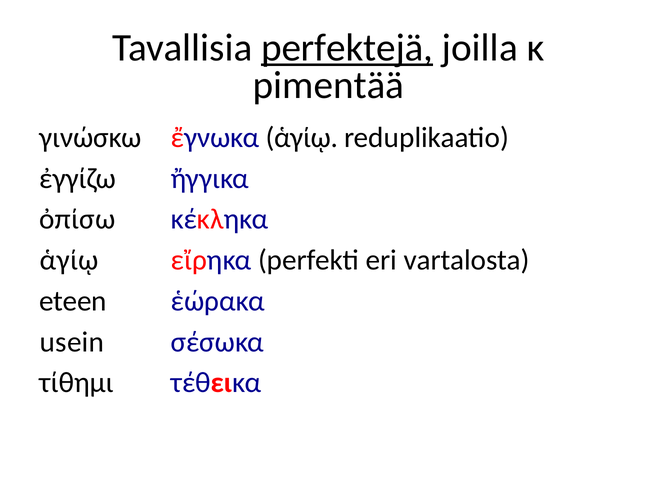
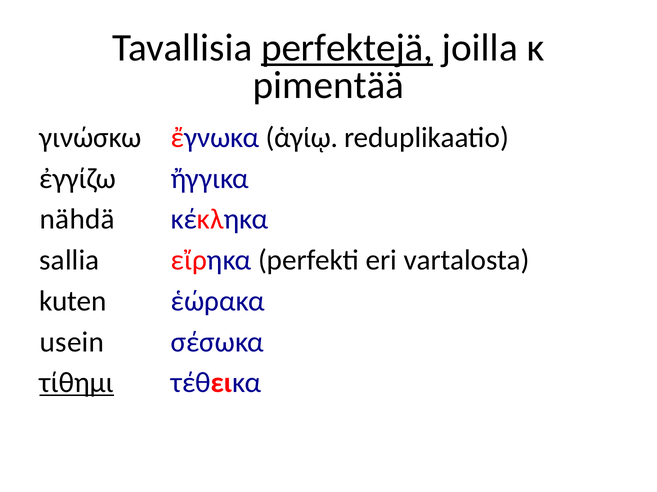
ὀπίσω: ὀπίσω -> nähdä
ἁγίῳ at (69, 261): ἁγίῳ -> sallia
eteen: eteen -> kuten
τίθημι underline: none -> present
